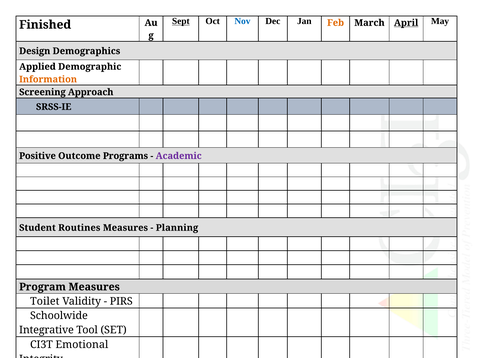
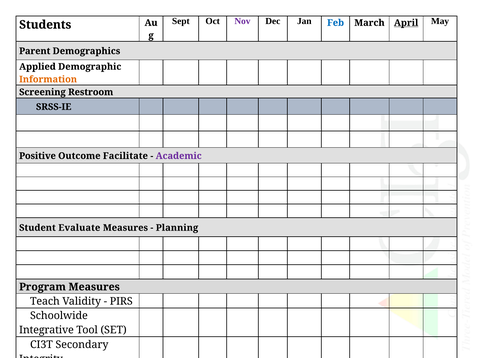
Sept underline: present -> none
Nov colour: blue -> purple
Feb colour: orange -> blue
Finished: Finished -> Students
Design: Design -> Parent
Approach: Approach -> Restroom
Programs: Programs -> Facilitate
Routines: Routines -> Evaluate
Toilet: Toilet -> Teach
Emotional: Emotional -> Secondary
